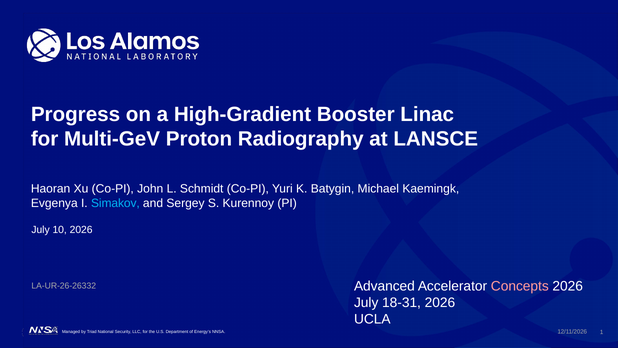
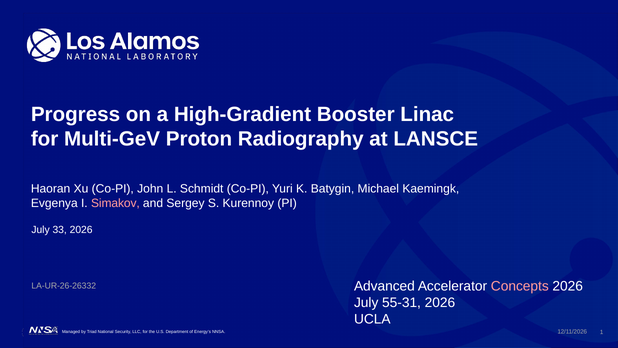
Simakov colour: light blue -> pink
10: 10 -> 33
18-31: 18-31 -> 55-31
